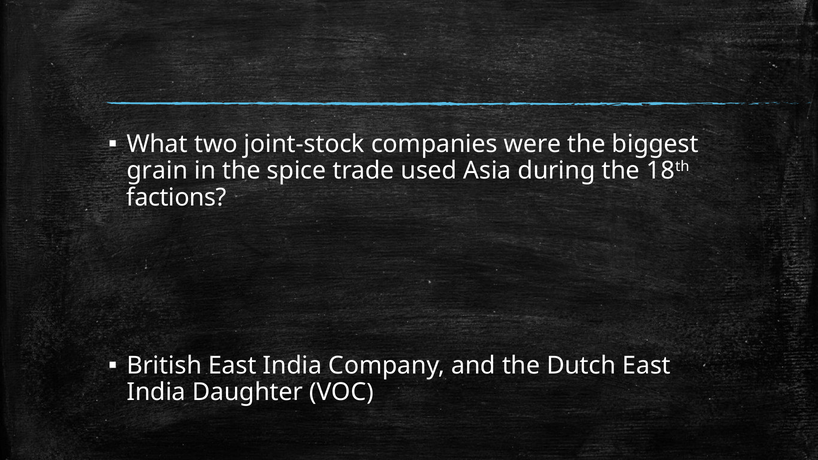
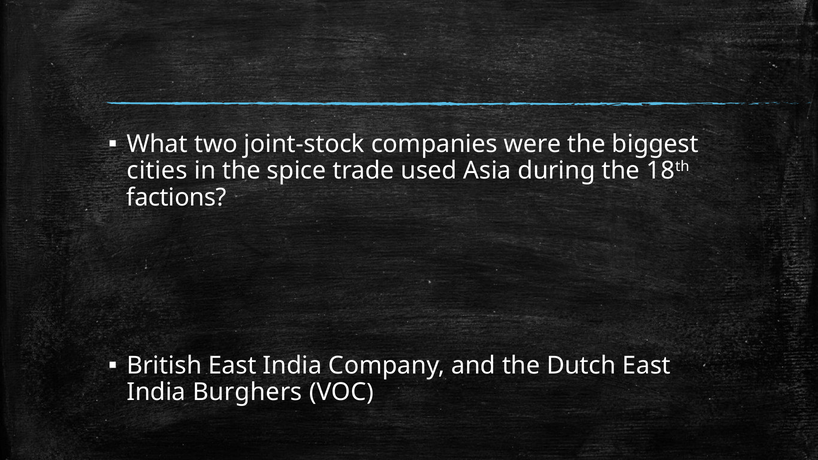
grain: grain -> cities
Daughter: Daughter -> Burghers
